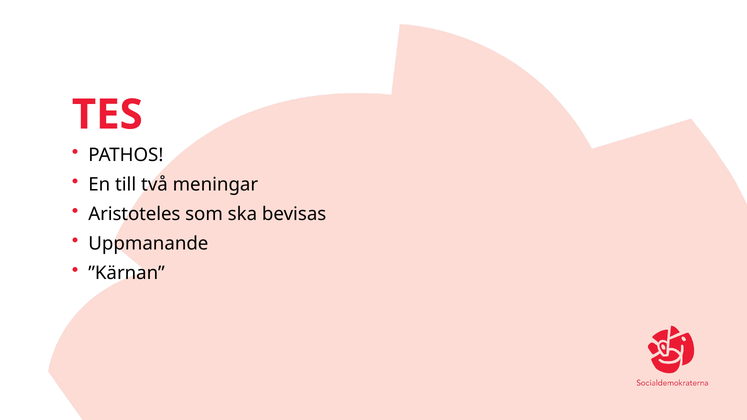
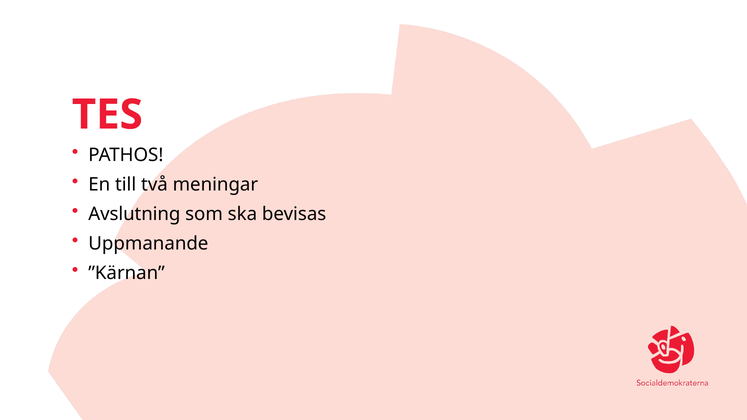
Aristoteles: Aristoteles -> Avslutning
